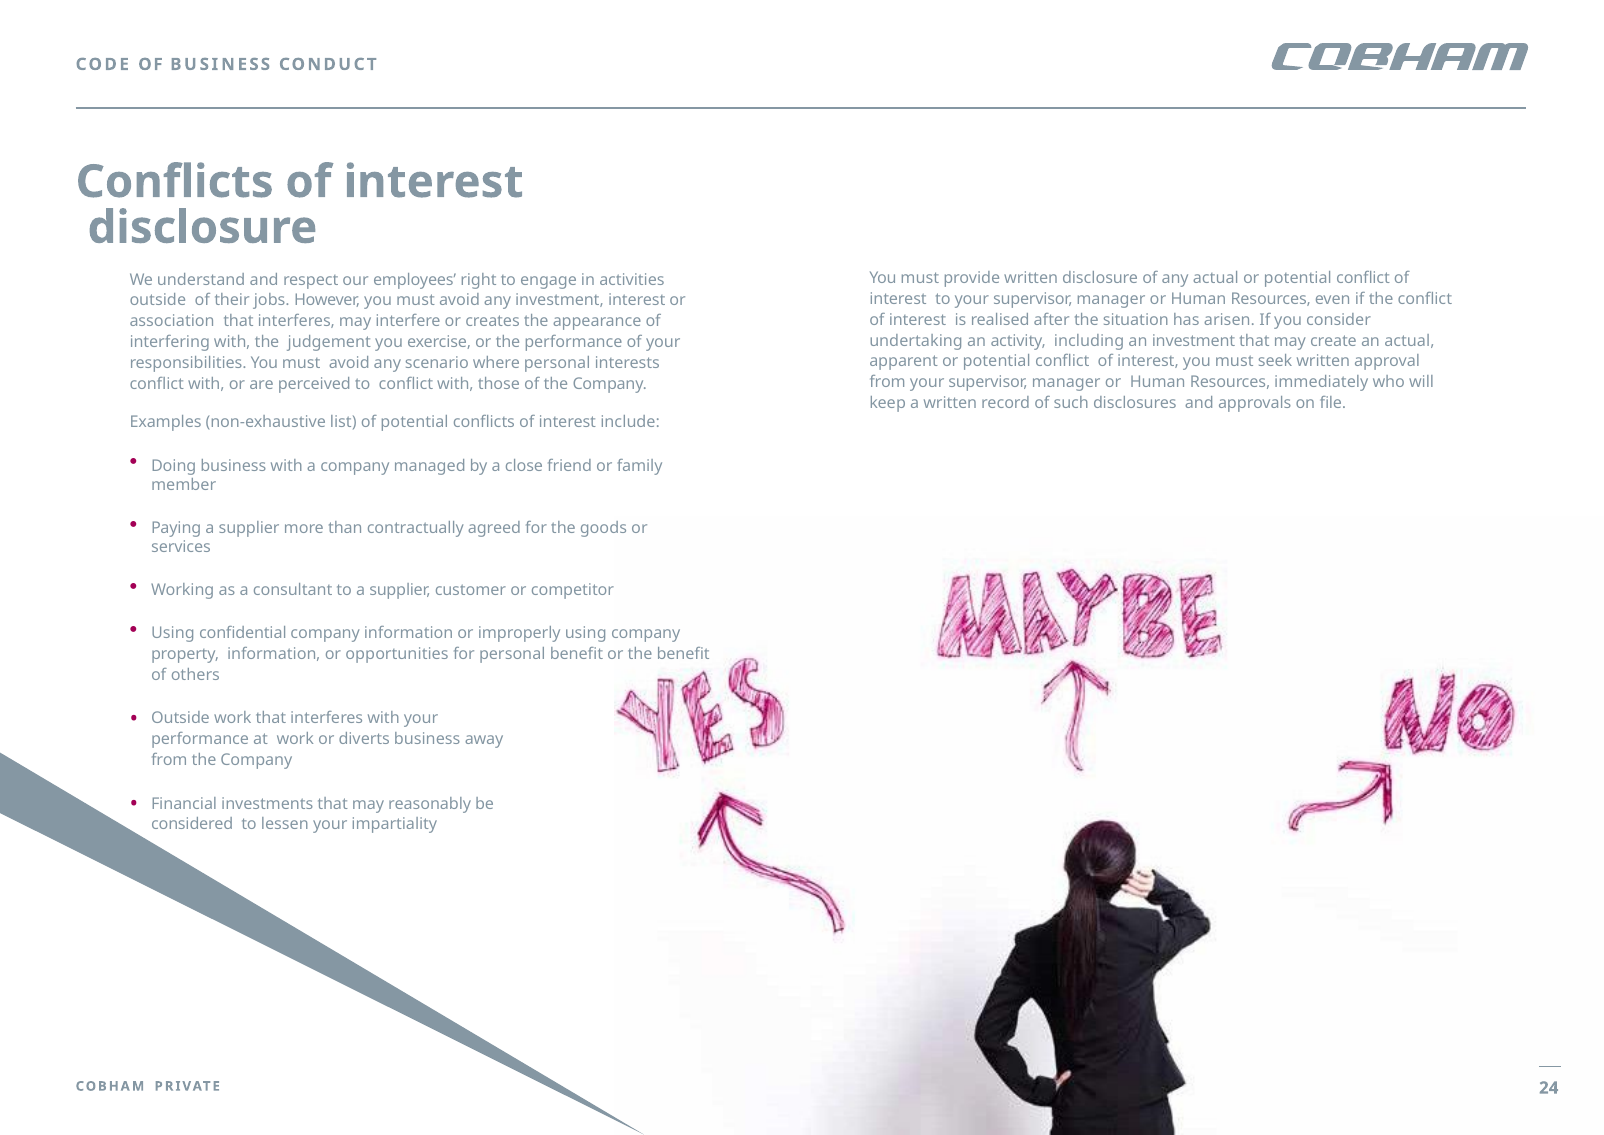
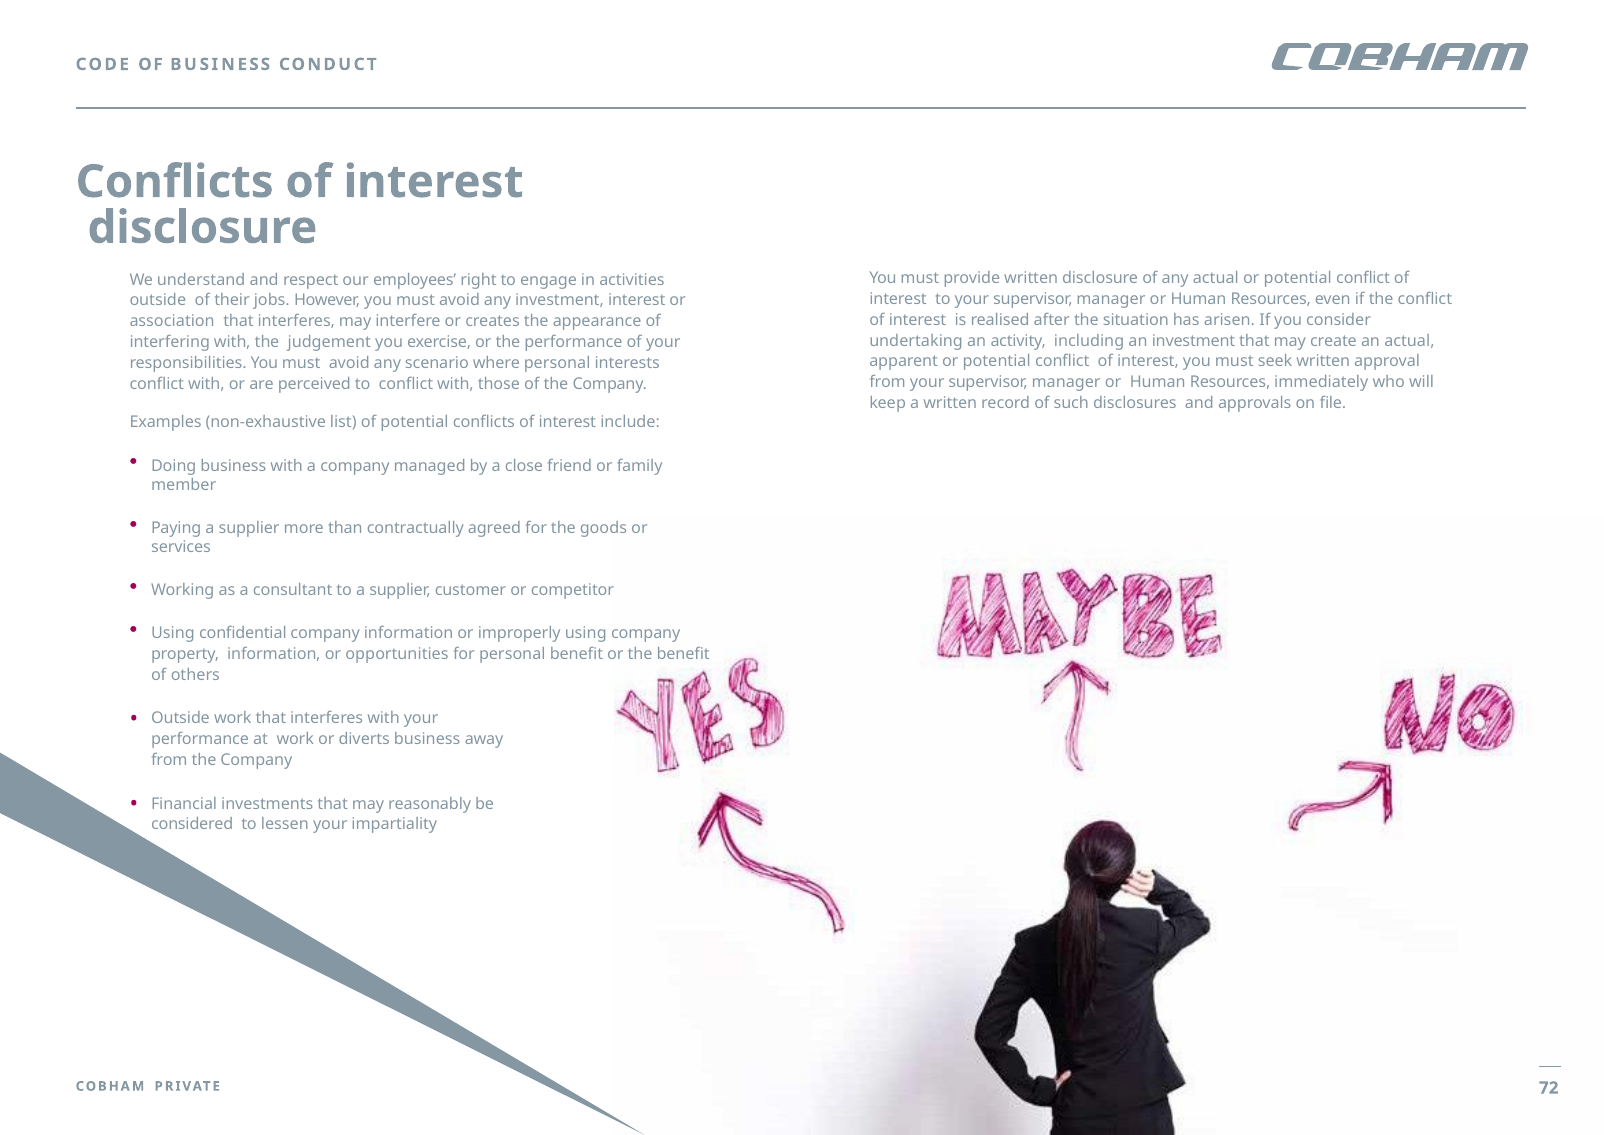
24: 24 -> 72
